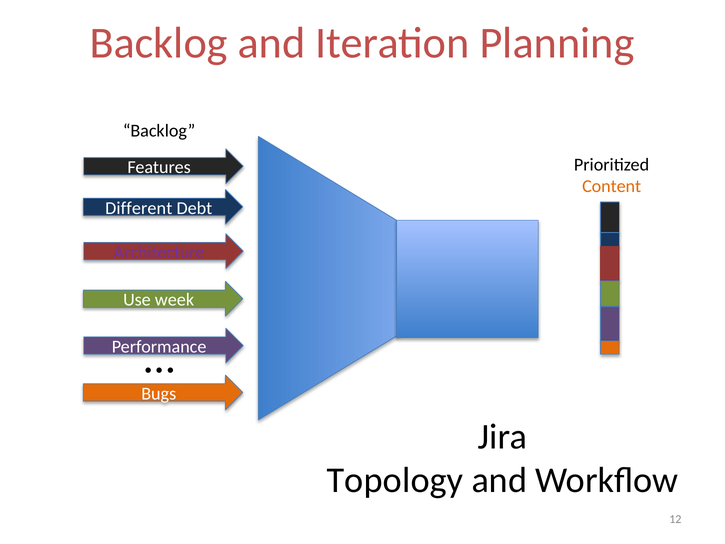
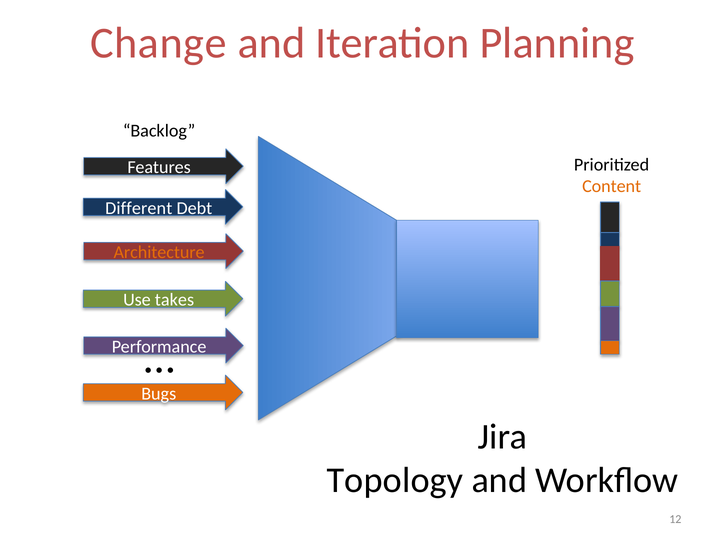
Backlog at (159, 43): Backlog -> Change
Architecture colour: purple -> orange
week: week -> takes
